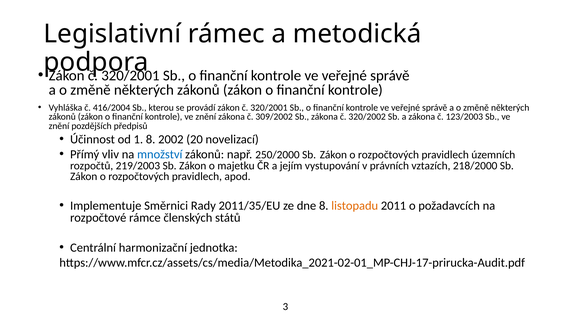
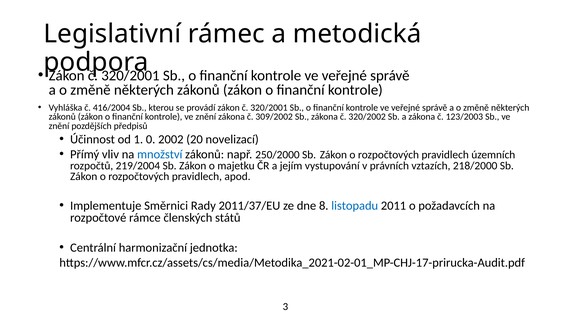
1 8: 8 -> 0
219/2003: 219/2003 -> 219/2004
2011/35/EU: 2011/35/EU -> 2011/37/EU
listopadu colour: orange -> blue
